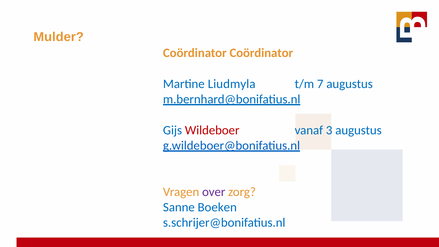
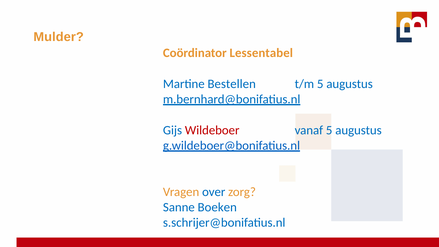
Coördinator Coördinator: Coördinator -> Lessentabel
Liudmyla: Liudmyla -> Bestellen
t/m 7: 7 -> 5
vanaf 3: 3 -> 5
over colour: purple -> blue
